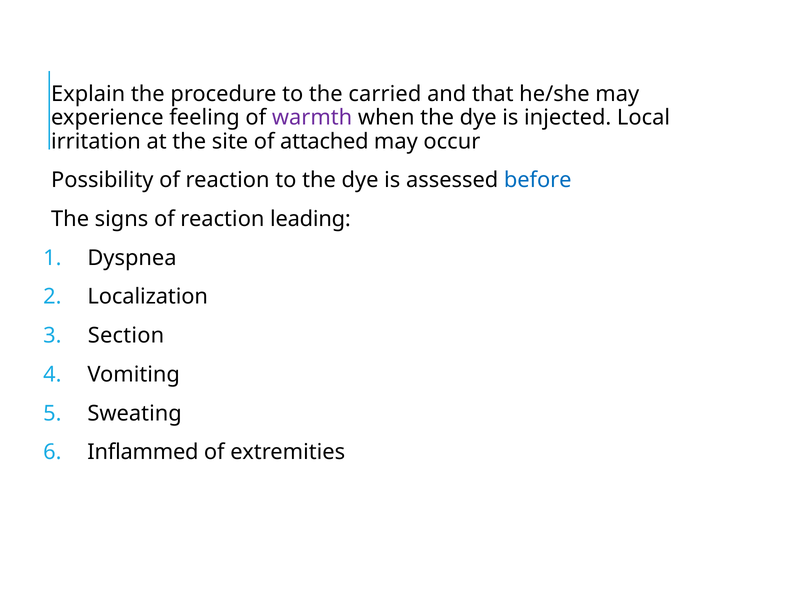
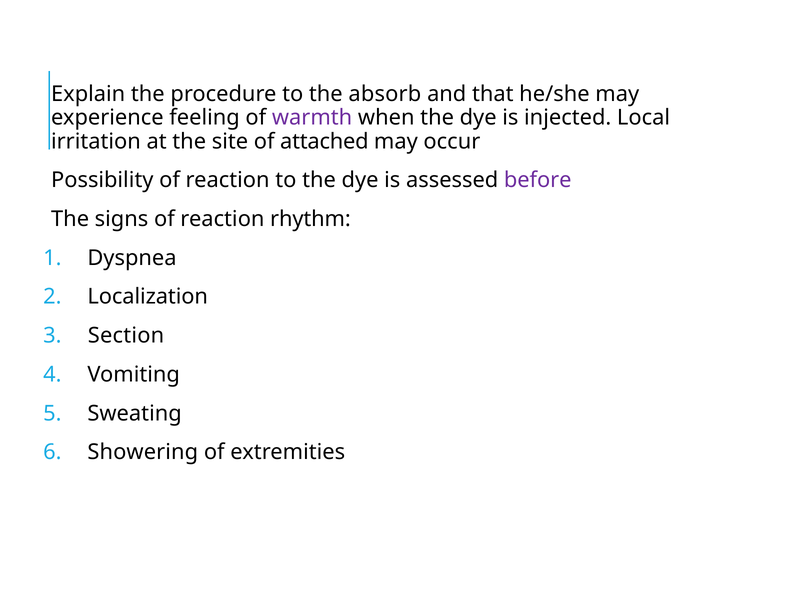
carried: carried -> absorb
before colour: blue -> purple
leading: leading -> rhythm
Inflammed: Inflammed -> Showering
